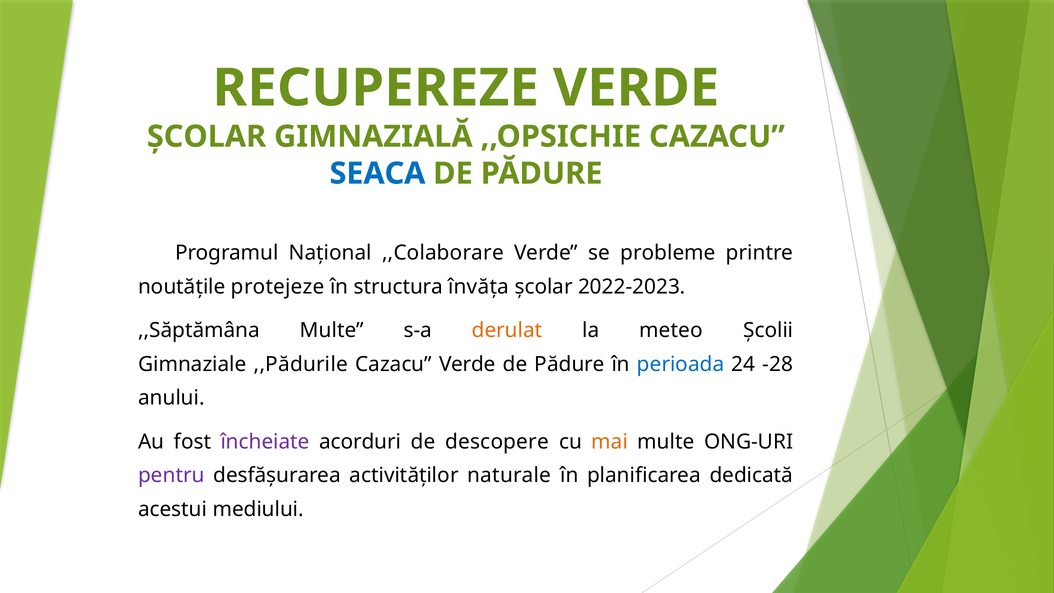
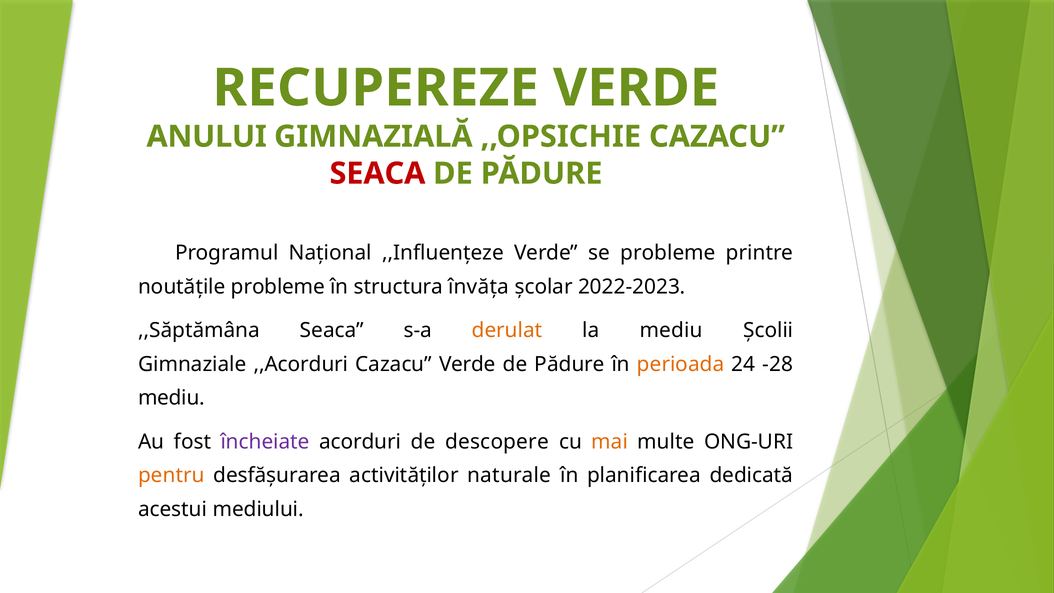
ȘCOLAR at (207, 137): ȘCOLAR -> ANULUI
SEACA at (377, 173) colour: blue -> red
,,Colaborare: ,,Colaborare -> ,,Influențeze
noutățile protejeze: protejeze -> probleme
,,Săptămâna Multe: Multe -> Seaca
la meteo: meteo -> mediu
,,Pădurile: ,,Pădurile -> ,,Acorduri
perioada colour: blue -> orange
anului at (171, 398): anului -> mediu
pentru colour: purple -> orange
